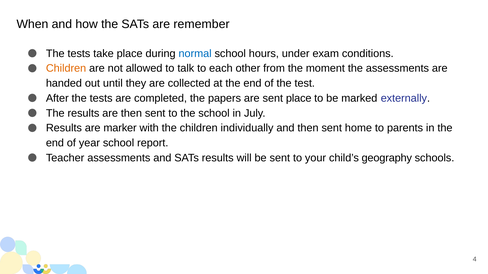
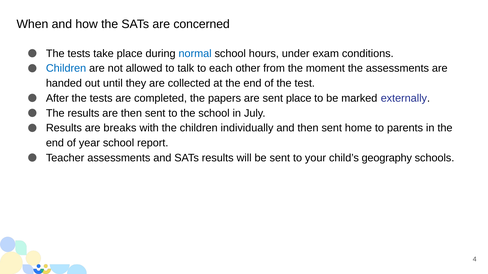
remember: remember -> concerned
Children at (66, 68) colour: orange -> blue
marker: marker -> breaks
